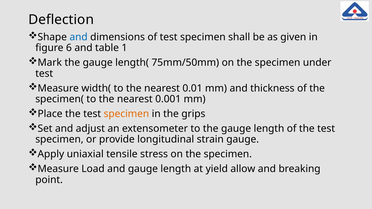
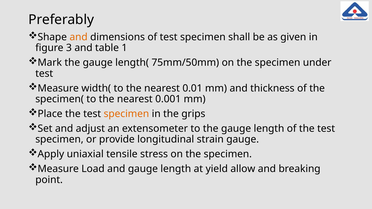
Deflection: Deflection -> Preferably
and at (79, 37) colour: blue -> orange
6: 6 -> 3
